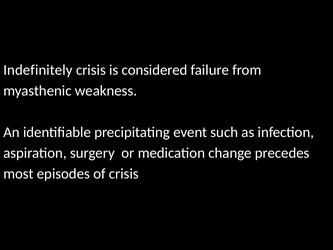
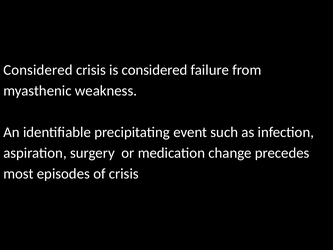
Indefinitely at (38, 70): Indefinitely -> Considered
